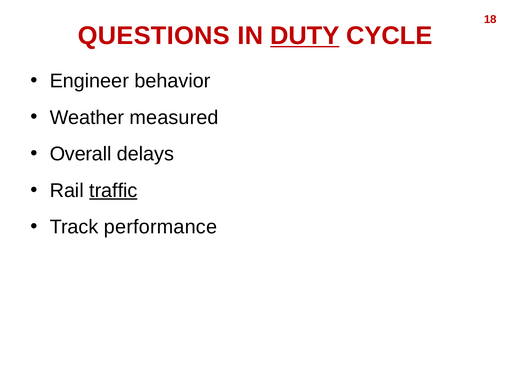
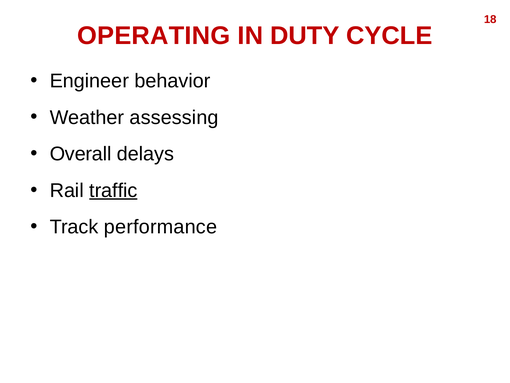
QUESTIONS: QUESTIONS -> OPERATING
DUTY underline: present -> none
measured: measured -> assessing
